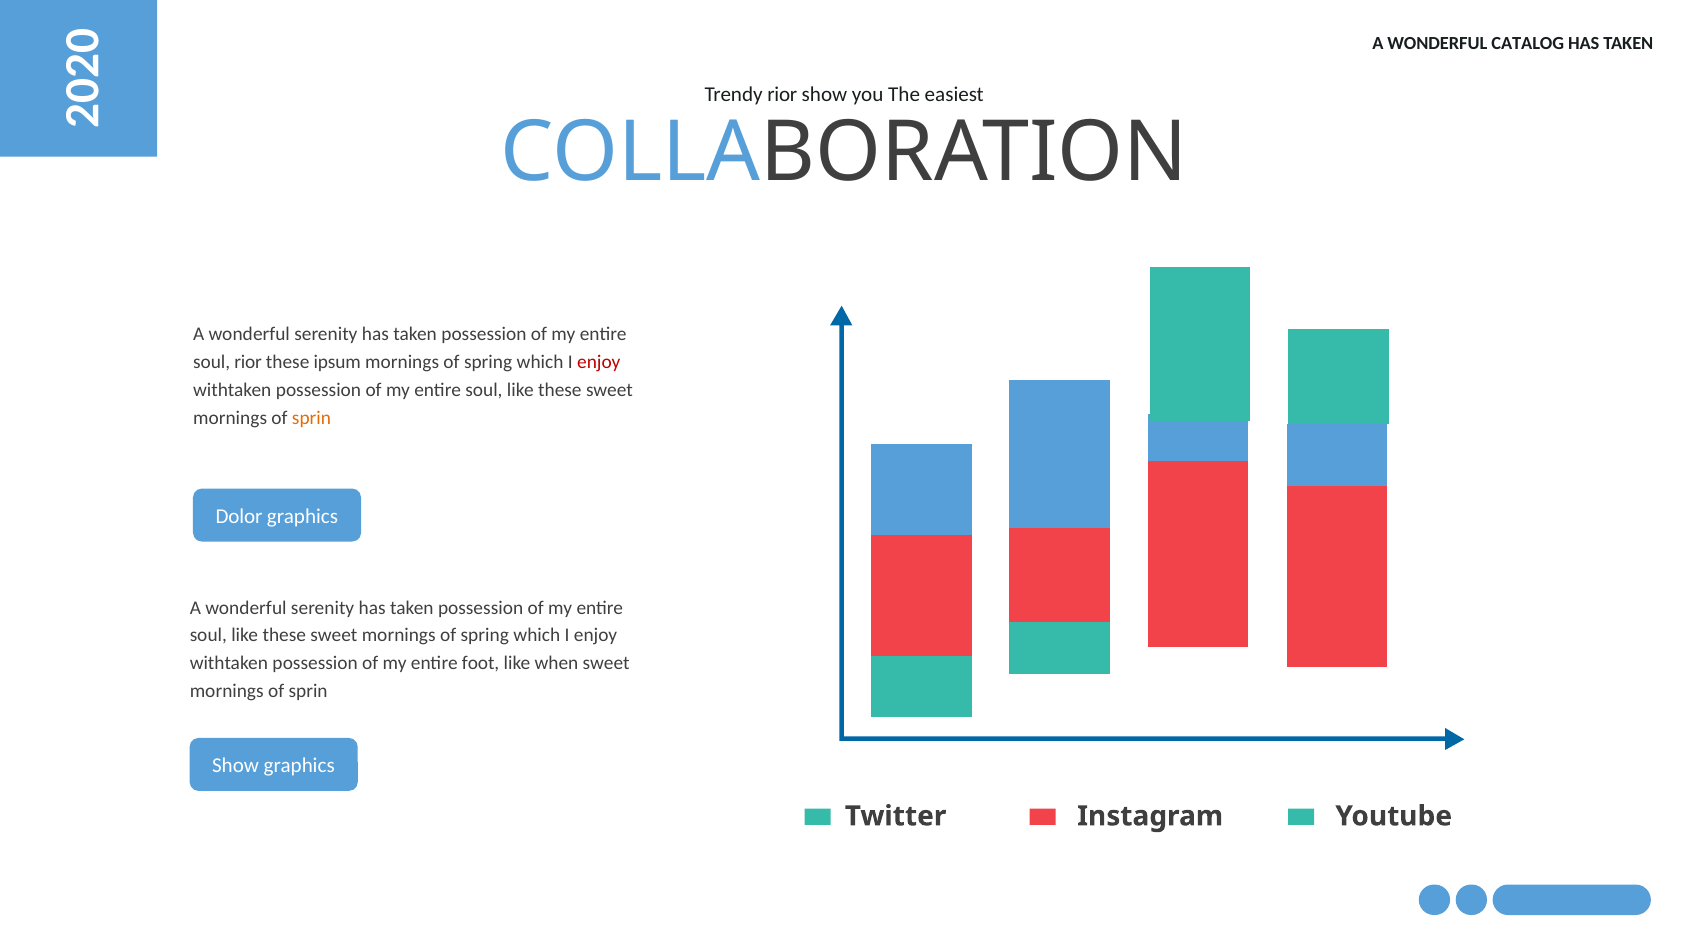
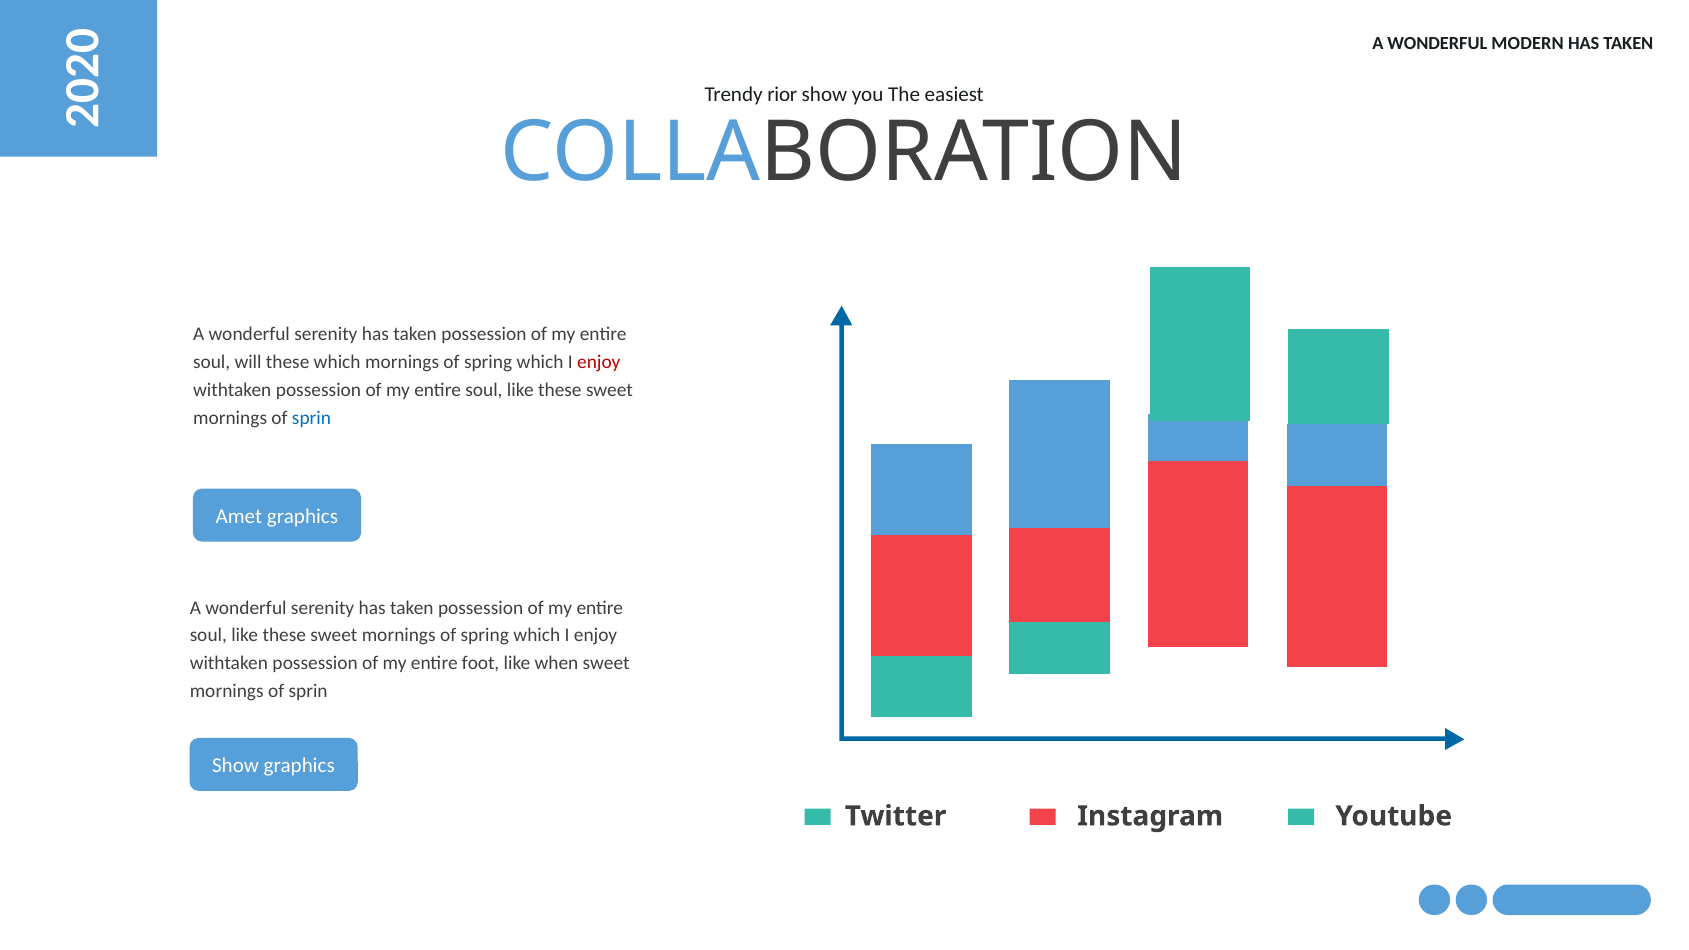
CATALOG: CATALOG -> MODERN
soul rior: rior -> will
these ipsum: ipsum -> which
sprin at (311, 418) colour: orange -> blue
Dolor: Dolor -> Amet
